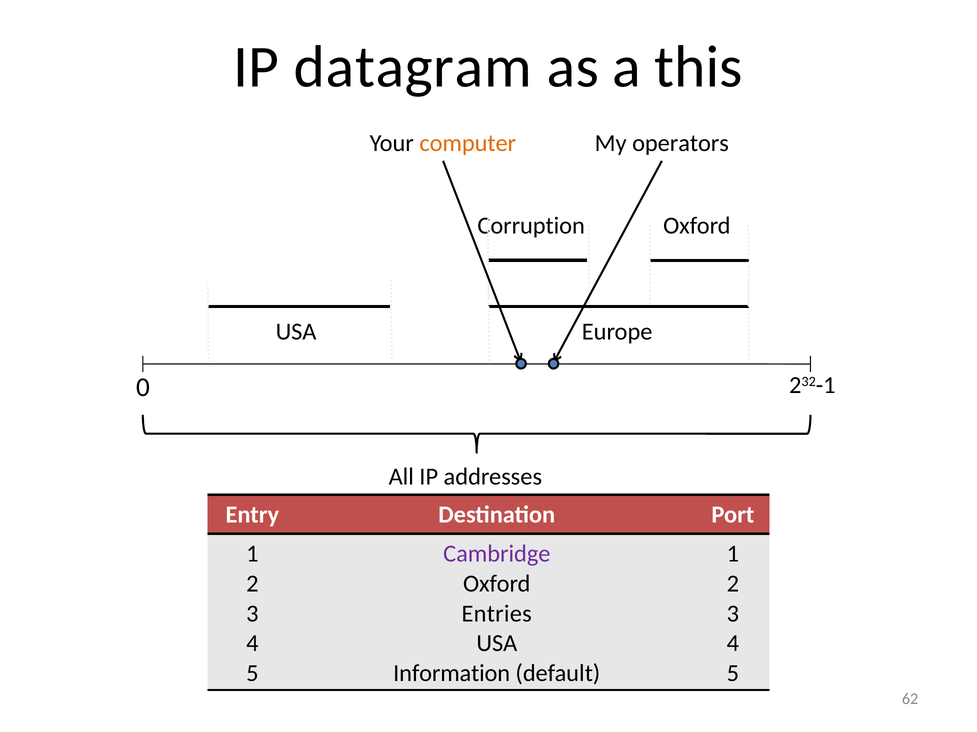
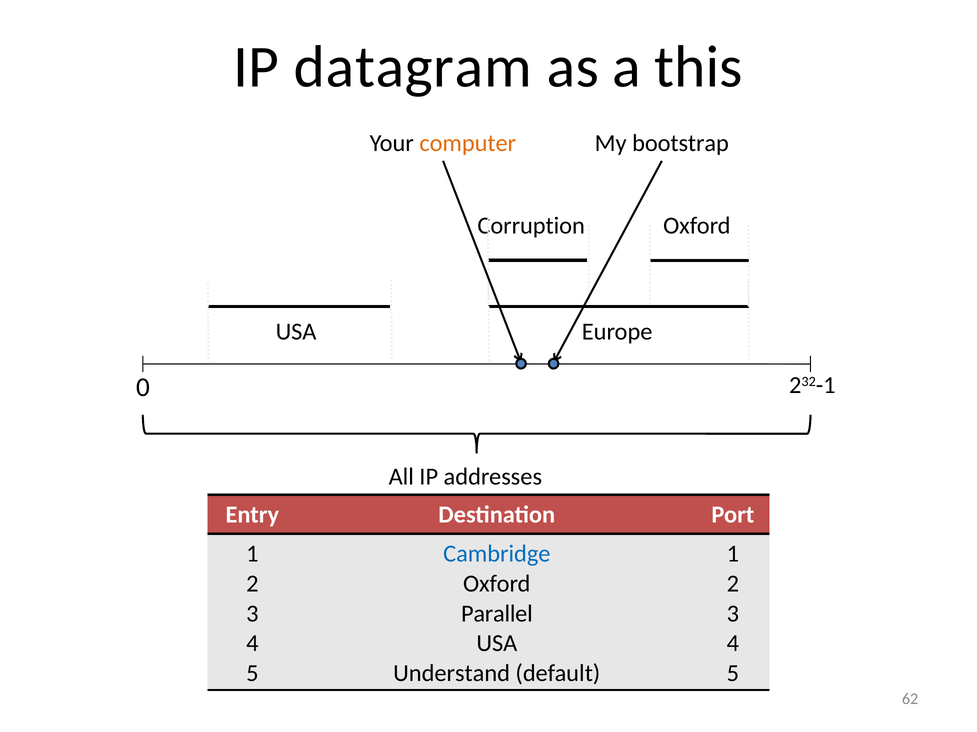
operators: operators -> bootstrap
Cambridge colour: purple -> blue
Entries: Entries -> Parallel
Information: Information -> Understand
